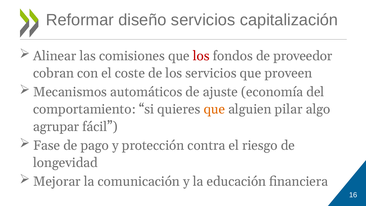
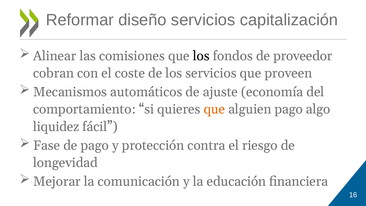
los at (201, 56) colour: red -> black
alguien pilar: pilar -> pago
agrupar: agrupar -> liquidez
